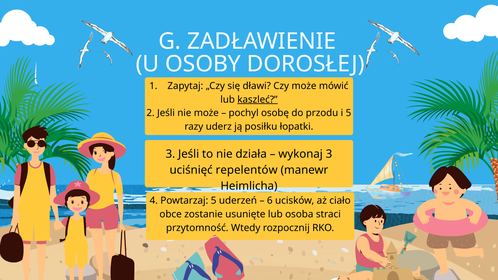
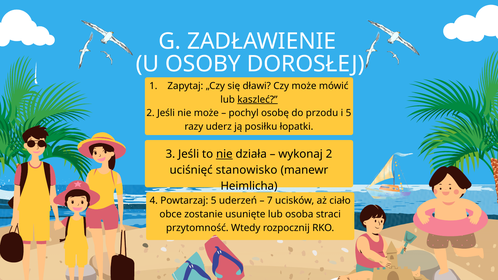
nie at (224, 154) underline: none -> present
wykonaj 3: 3 -> 2
repelentów: repelentów -> stanowisko
6: 6 -> 7
